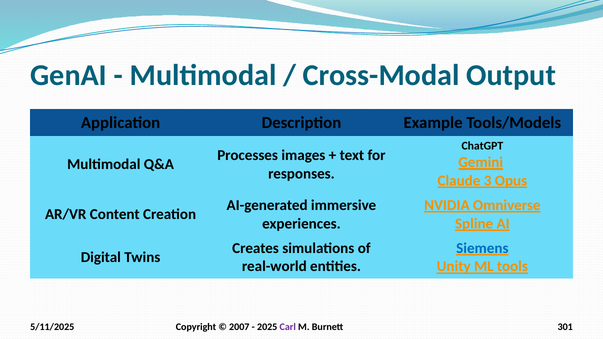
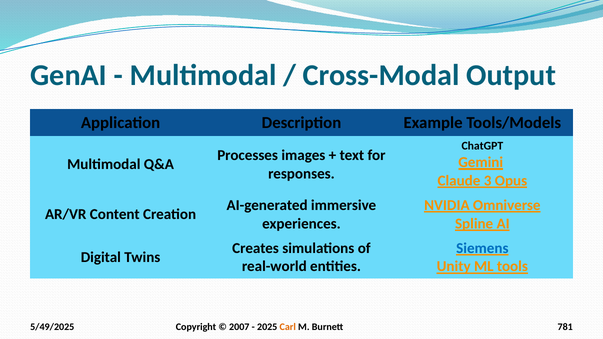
Carl colour: purple -> orange
301: 301 -> 781
5/11/2025: 5/11/2025 -> 5/49/2025
